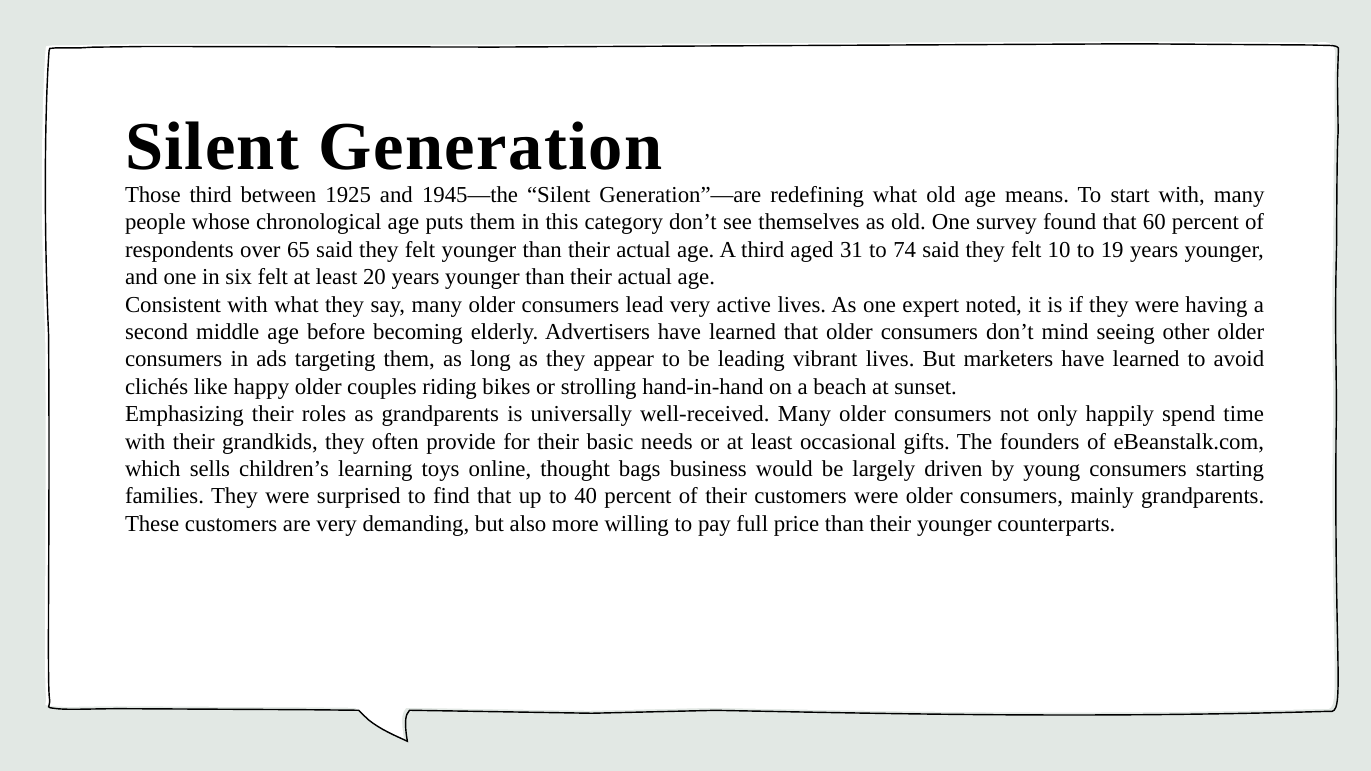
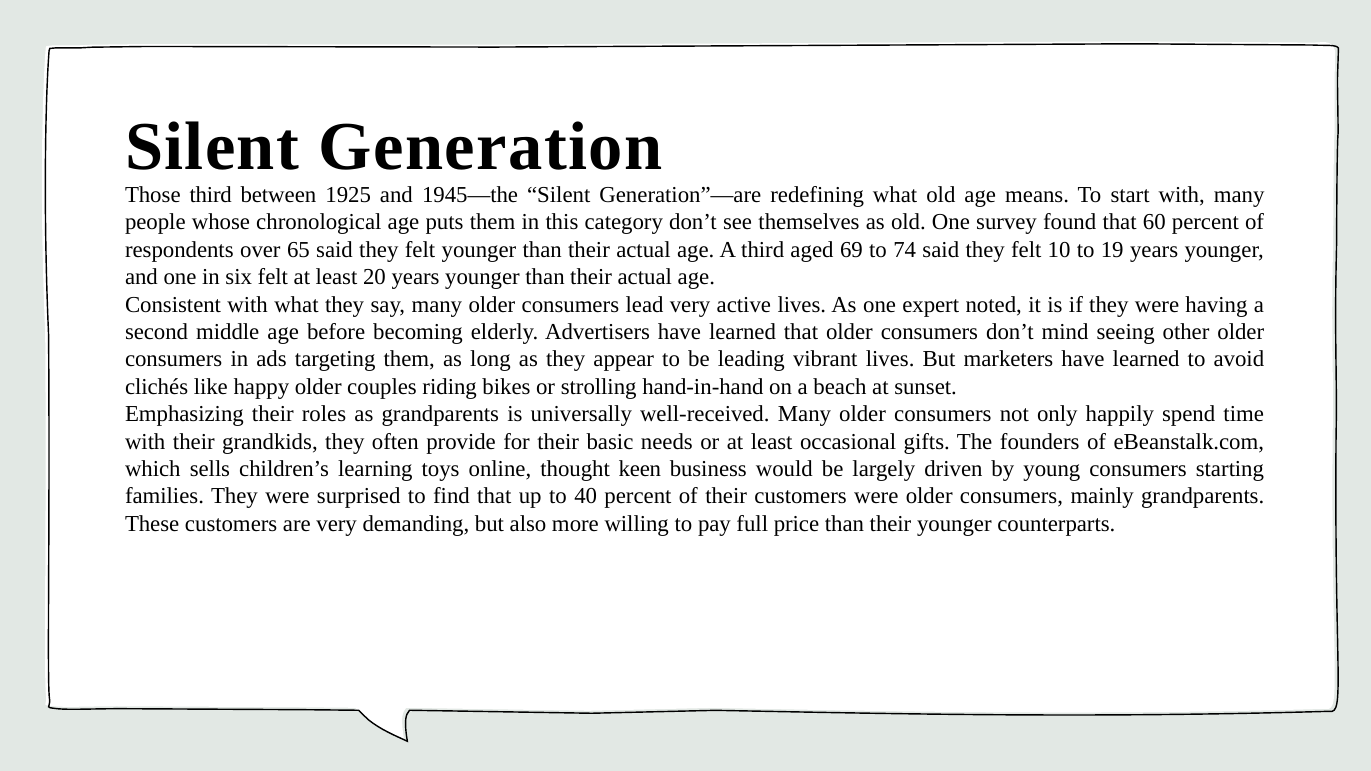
31: 31 -> 69
bags: bags -> keen
